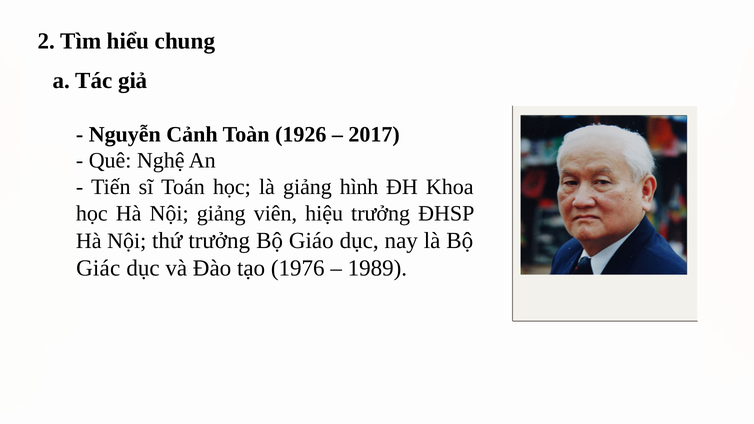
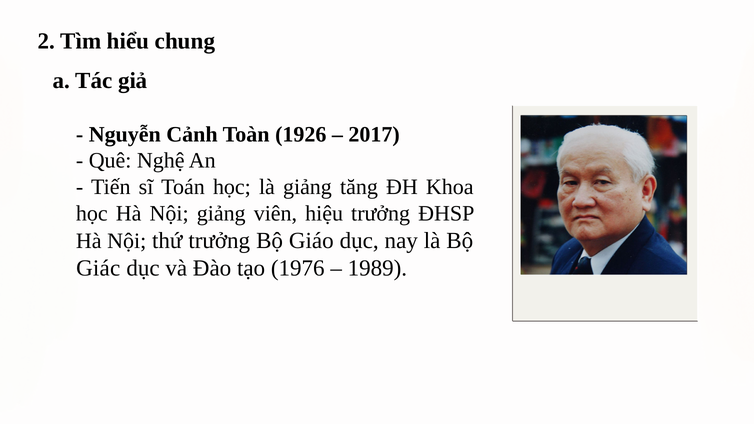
hình: hình -> tăng
